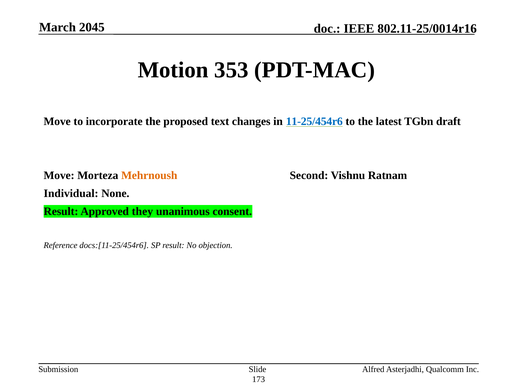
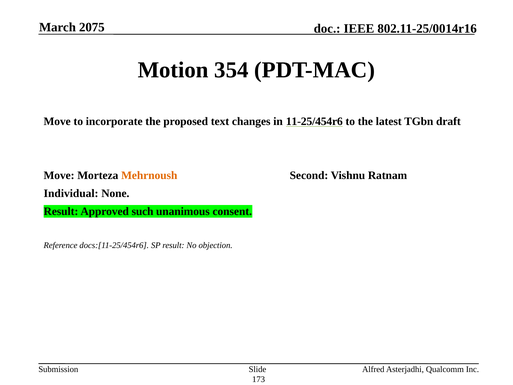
2045: 2045 -> 2075
353: 353 -> 354
11-25/454r6 colour: blue -> black
they: they -> such
